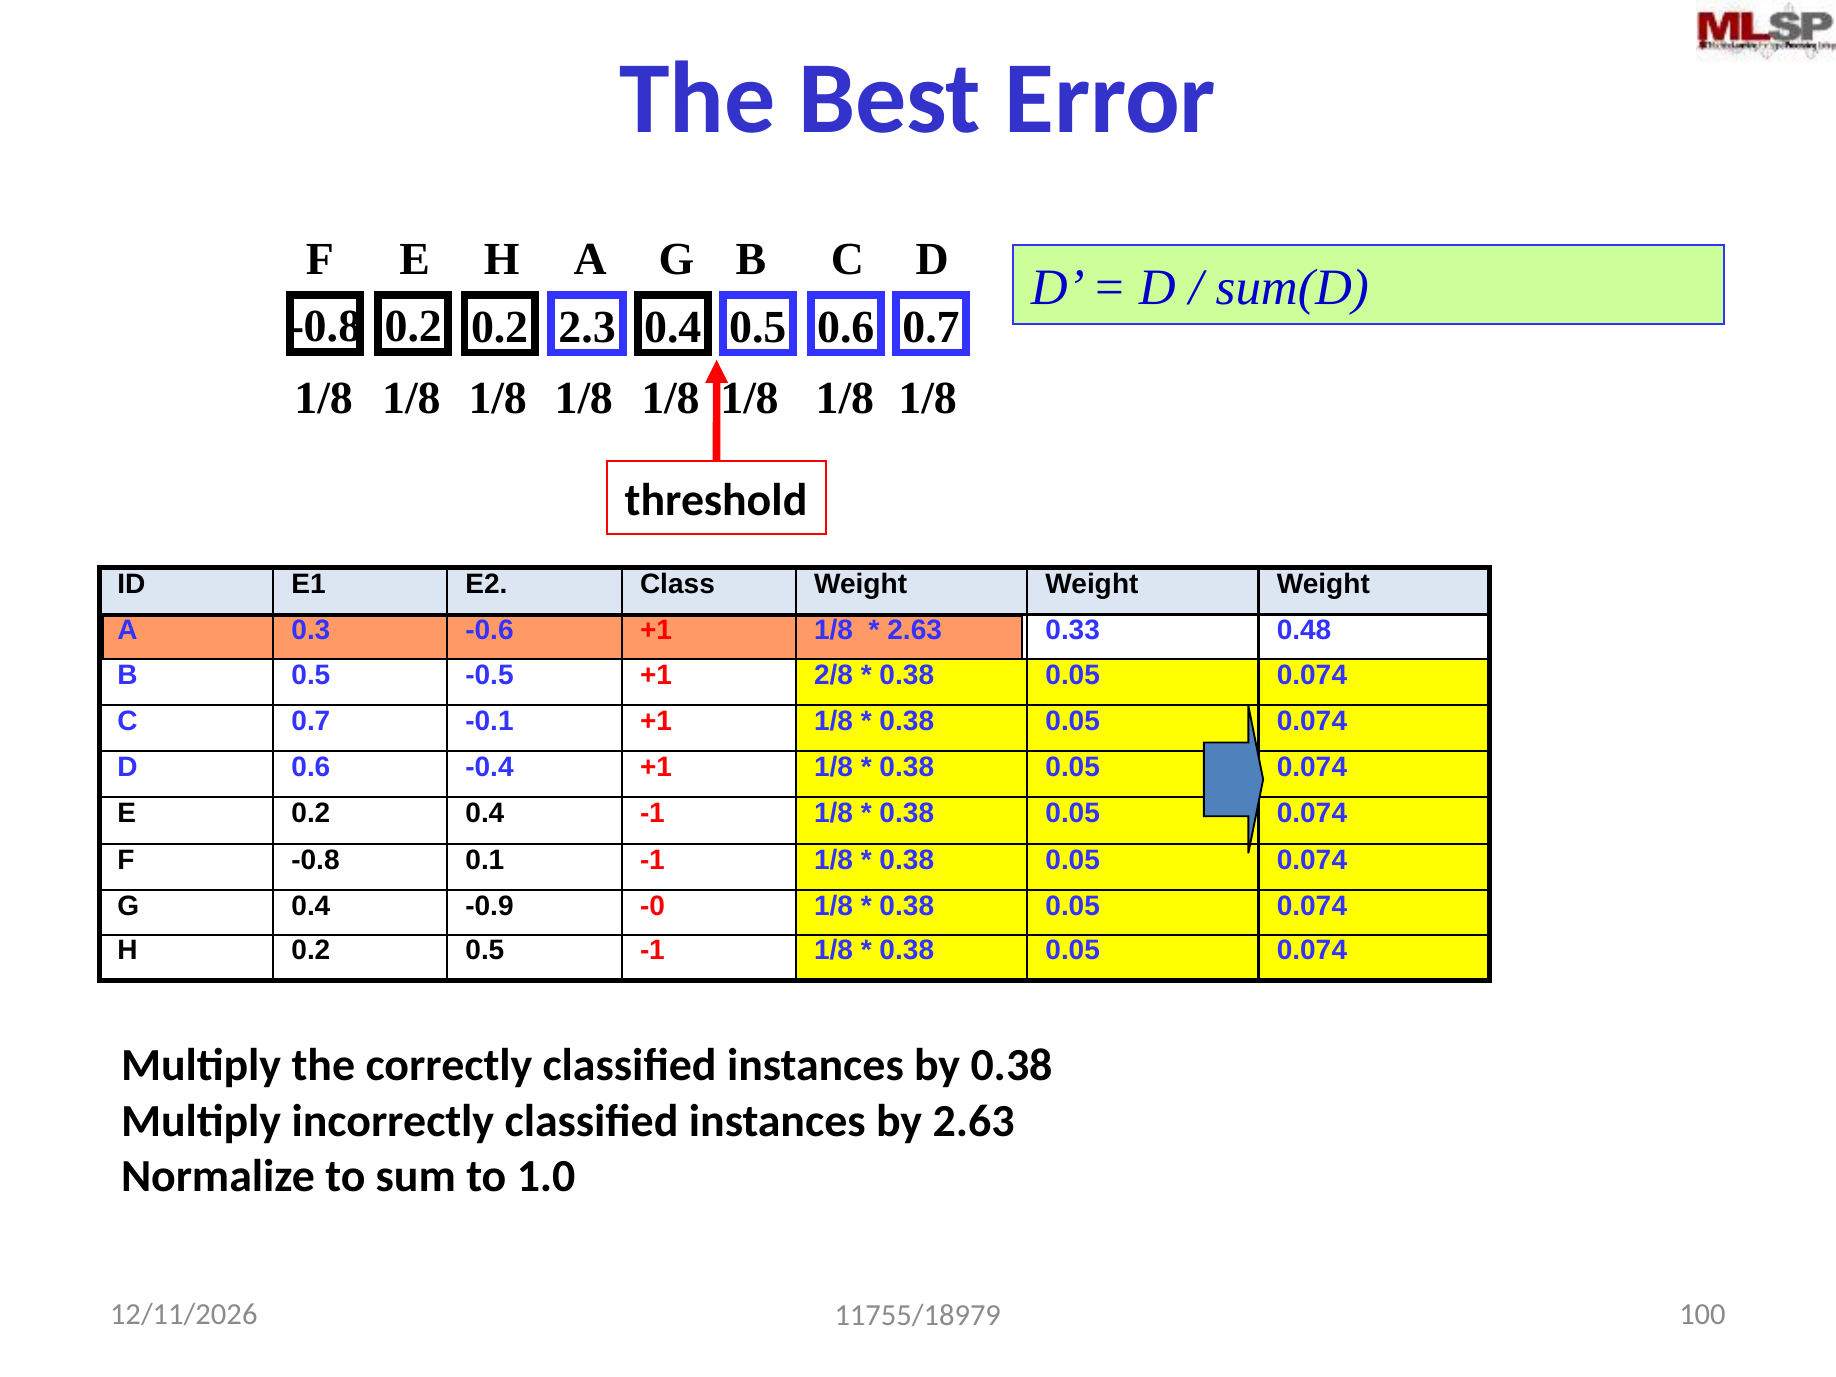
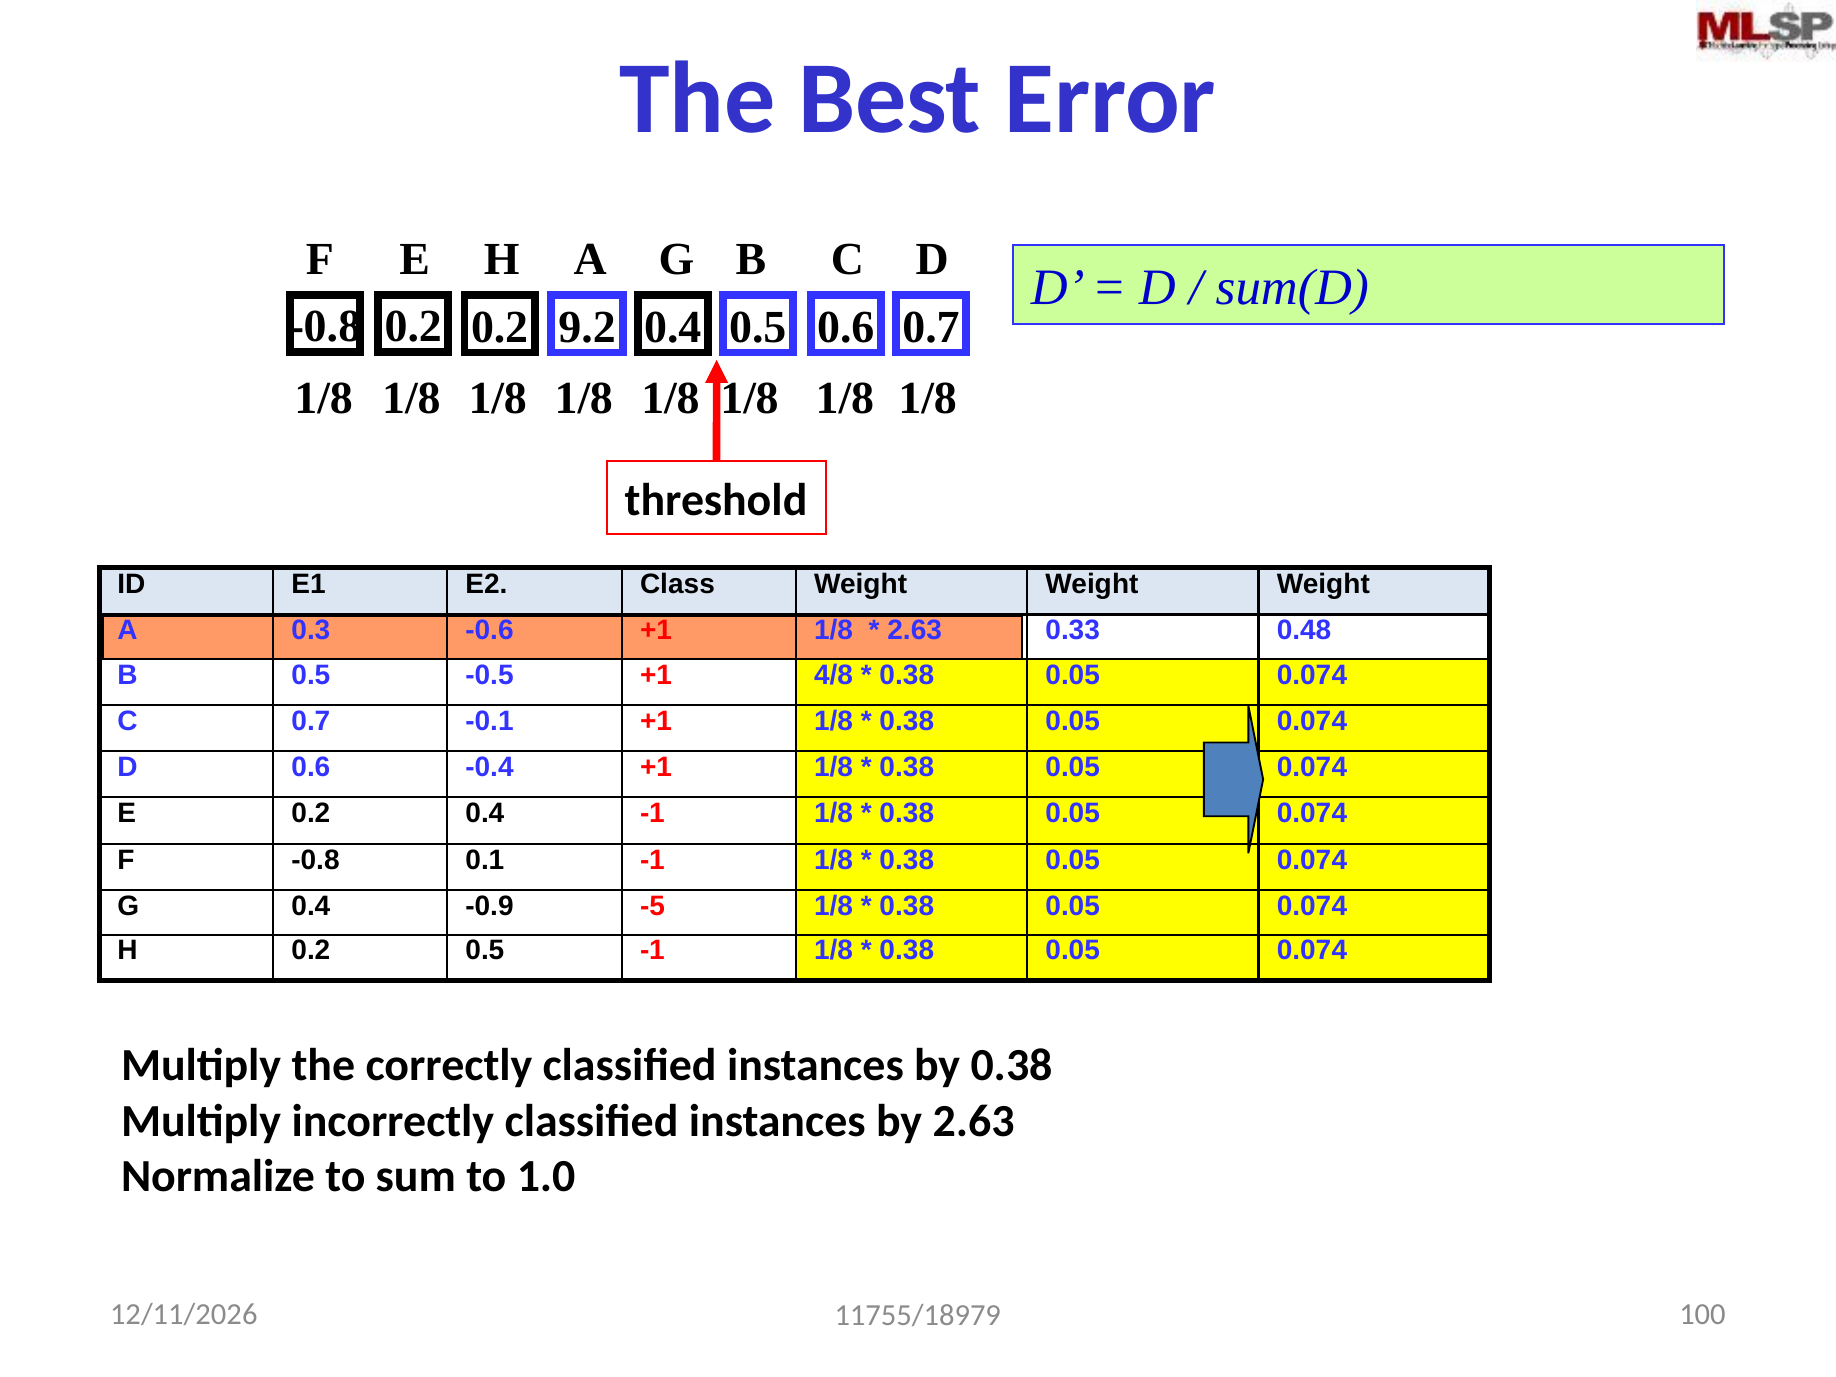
2.3: 2.3 -> 9.2
2/8: 2/8 -> 4/8
-0: -0 -> -5
